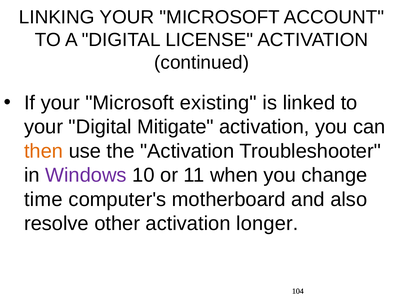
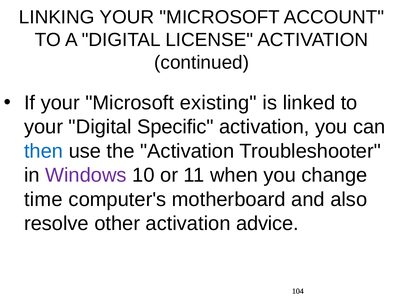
Mitigate: Mitigate -> Specific
then colour: orange -> blue
longer: longer -> advice
